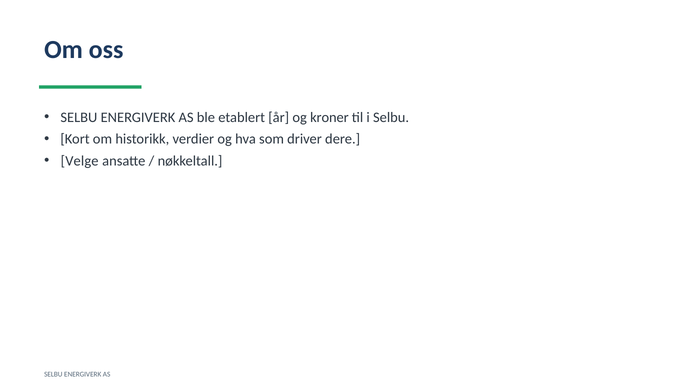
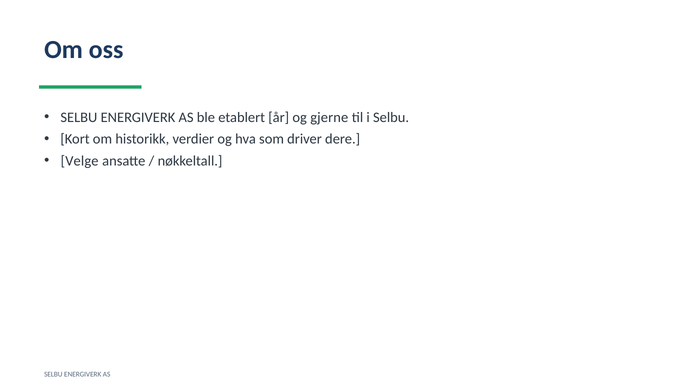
kroner: kroner -> gjerne
